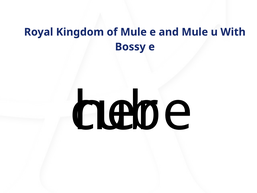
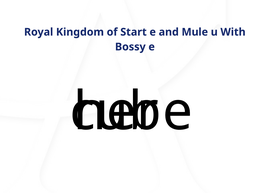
of Mule: Mule -> Start
